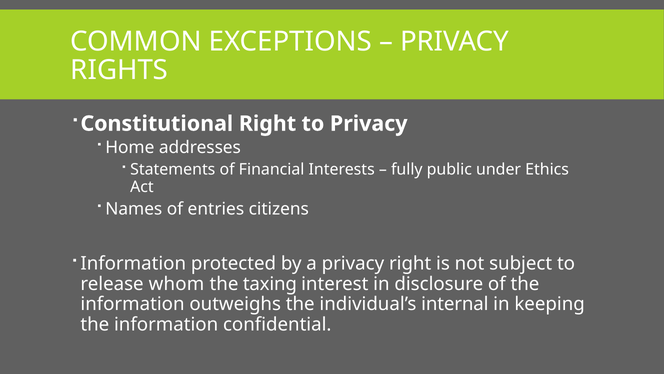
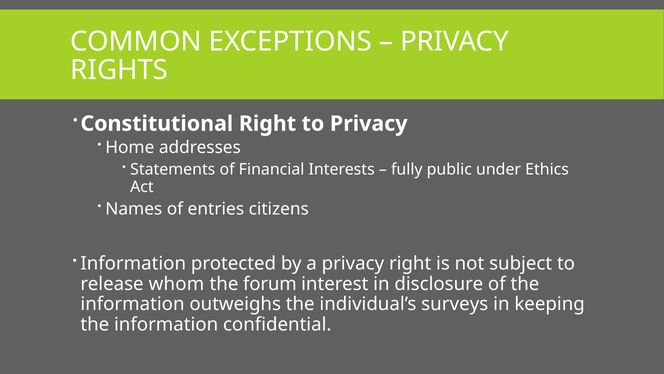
taxing: taxing -> forum
internal: internal -> surveys
